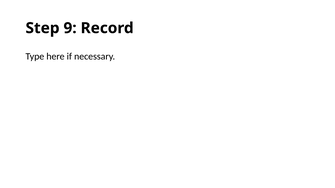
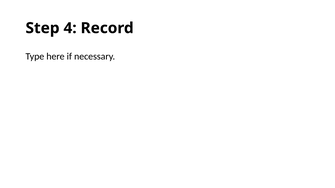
9: 9 -> 4
